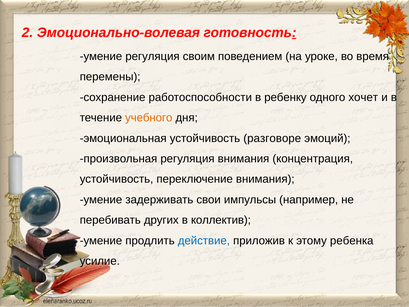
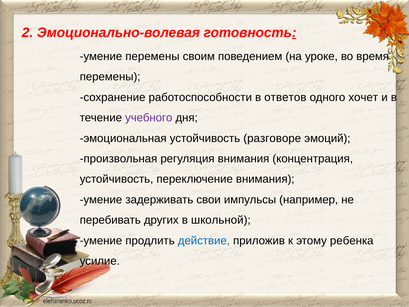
умение регуляция: регуляция -> перемены
ребенку: ребенку -> ответов
учебного colour: orange -> purple
коллектив: коллектив -> школьной
